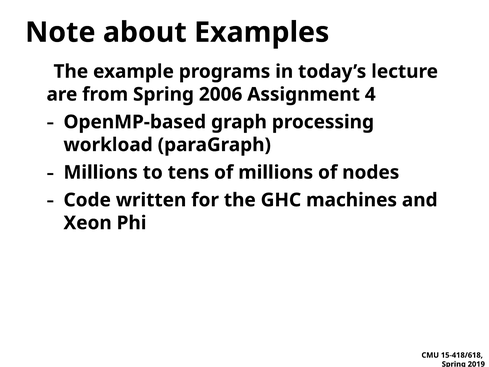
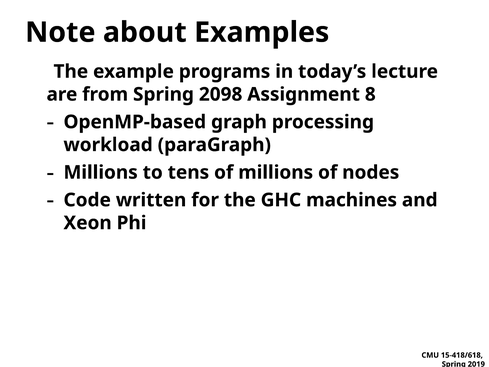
2006: 2006 -> 2098
4: 4 -> 8
